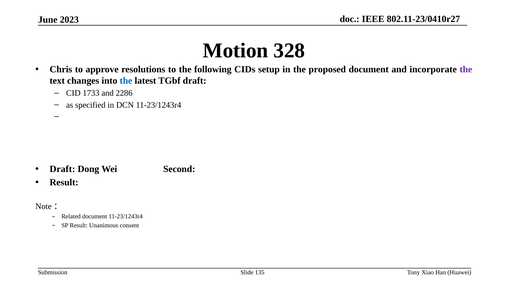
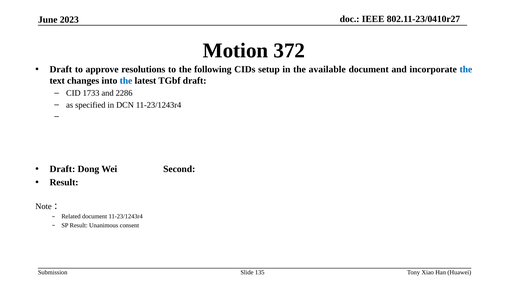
328: 328 -> 372
Chris at (61, 69): Chris -> Draft
proposed: proposed -> available
the at (466, 69) colour: purple -> blue
